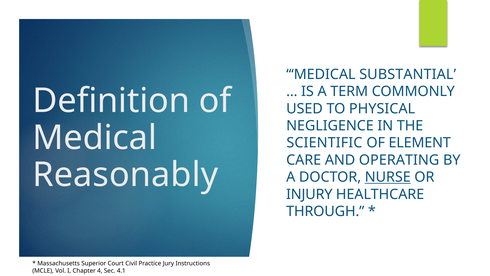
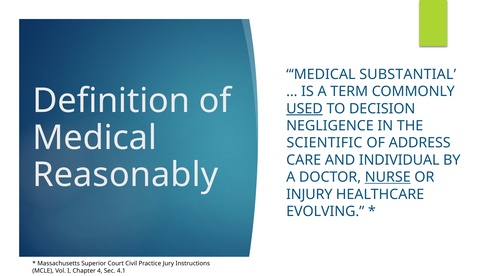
USED underline: none -> present
PHYSICAL: PHYSICAL -> DECISION
ELEMENT: ELEMENT -> ADDRESS
OPERATING: OPERATING -> INDIVIDUAL
THROUGH: THROUGH -> EVOLVING
